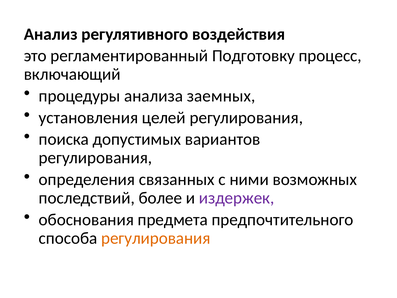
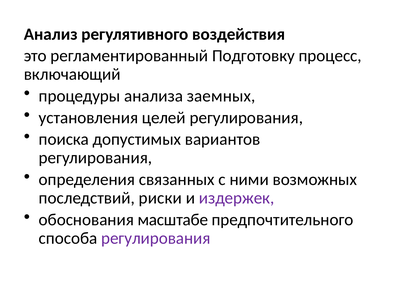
более: более -> риски
предмета: предмета -> масштабе
регулирования at (156, 238) colour: orange -> purple
